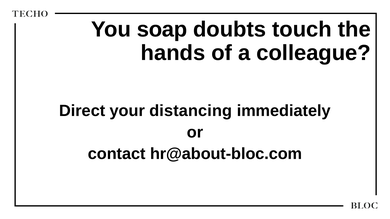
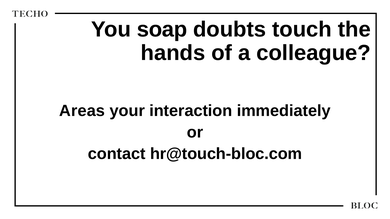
Direct: Direct -> Areas
distancing: distancing -> interaction
hr@about-bloc.com: hr@about-bloc.com -> hr@touch-bloc.com
